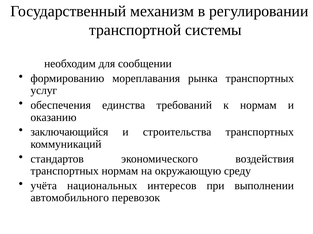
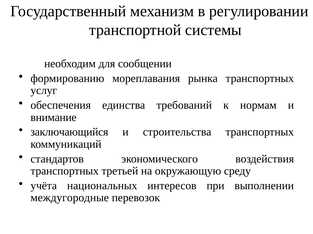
оказанию: оказанию -> внимание
транспортных нормам: нормам -> третьей
автомобильного: автомобильного -> междугородные
